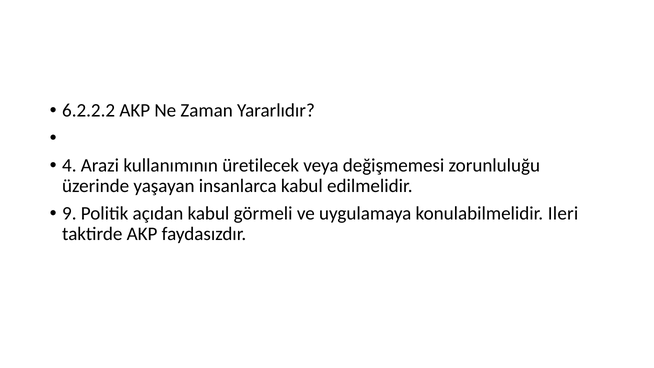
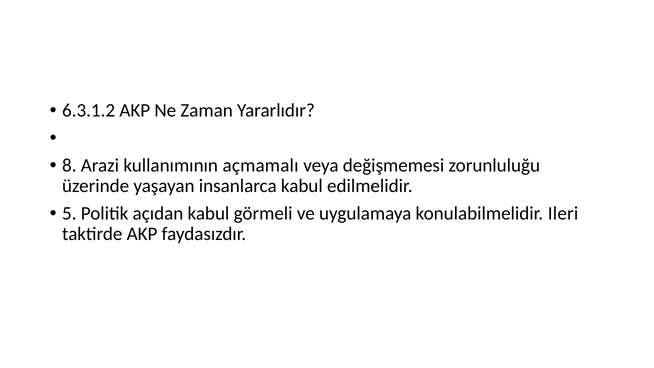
6.2.2.2: 6.2.2.2 -> 6.3.1.2
4: 4 -> 8
üretilecek: üretilecek -> açmamalı
9: 9 -> 5
